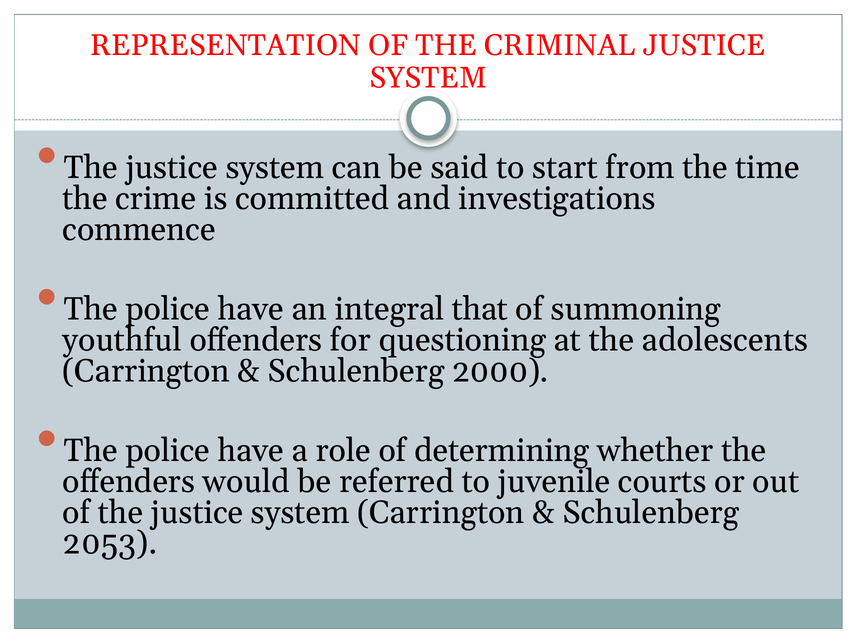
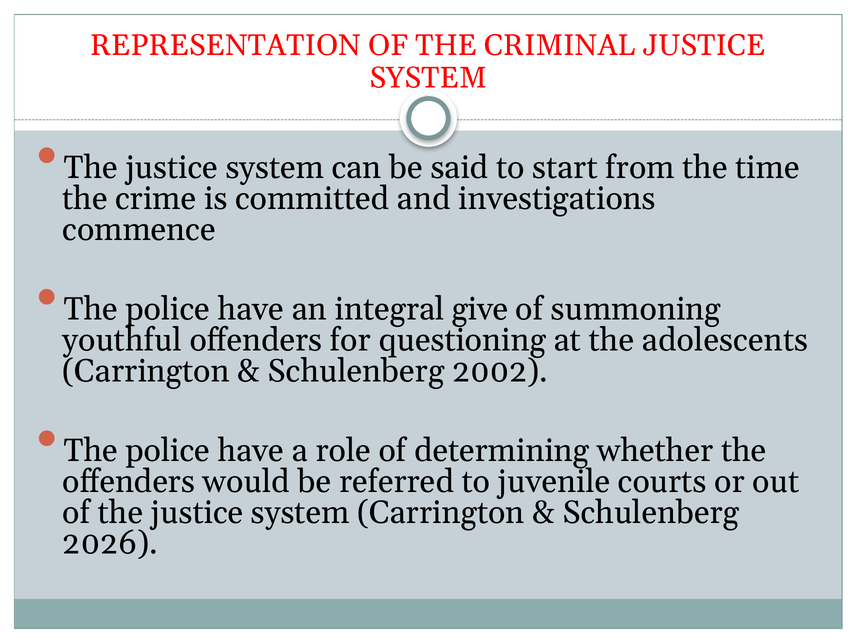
that: that -> give
2000: 2000 -> 2002
2053: 2053 -> 2026
